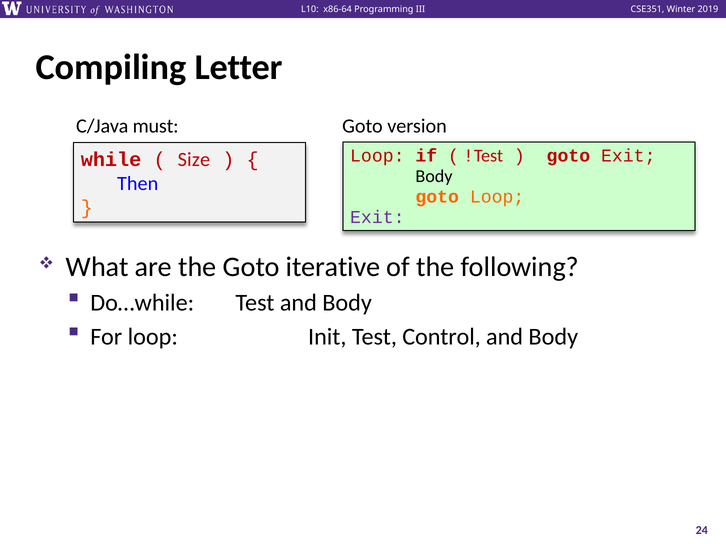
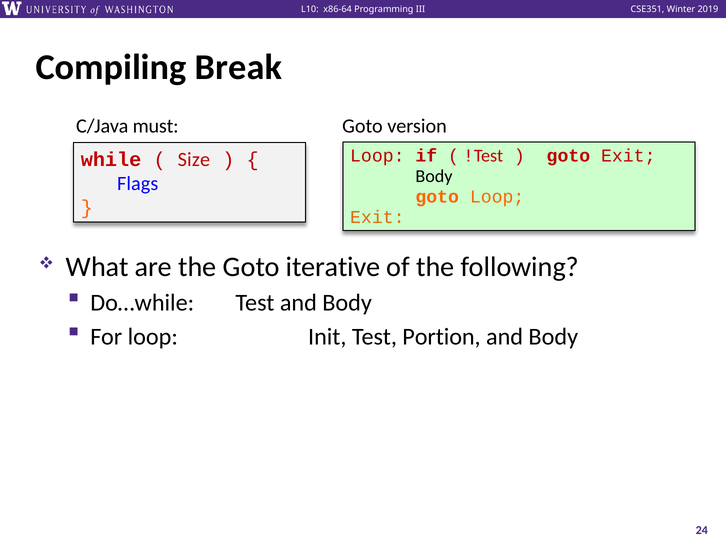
Letter: Letter -> Break
Then: Then -> Flags
Exit at (377, 217) colour: purple -> orange
Control: Control -> Portion
